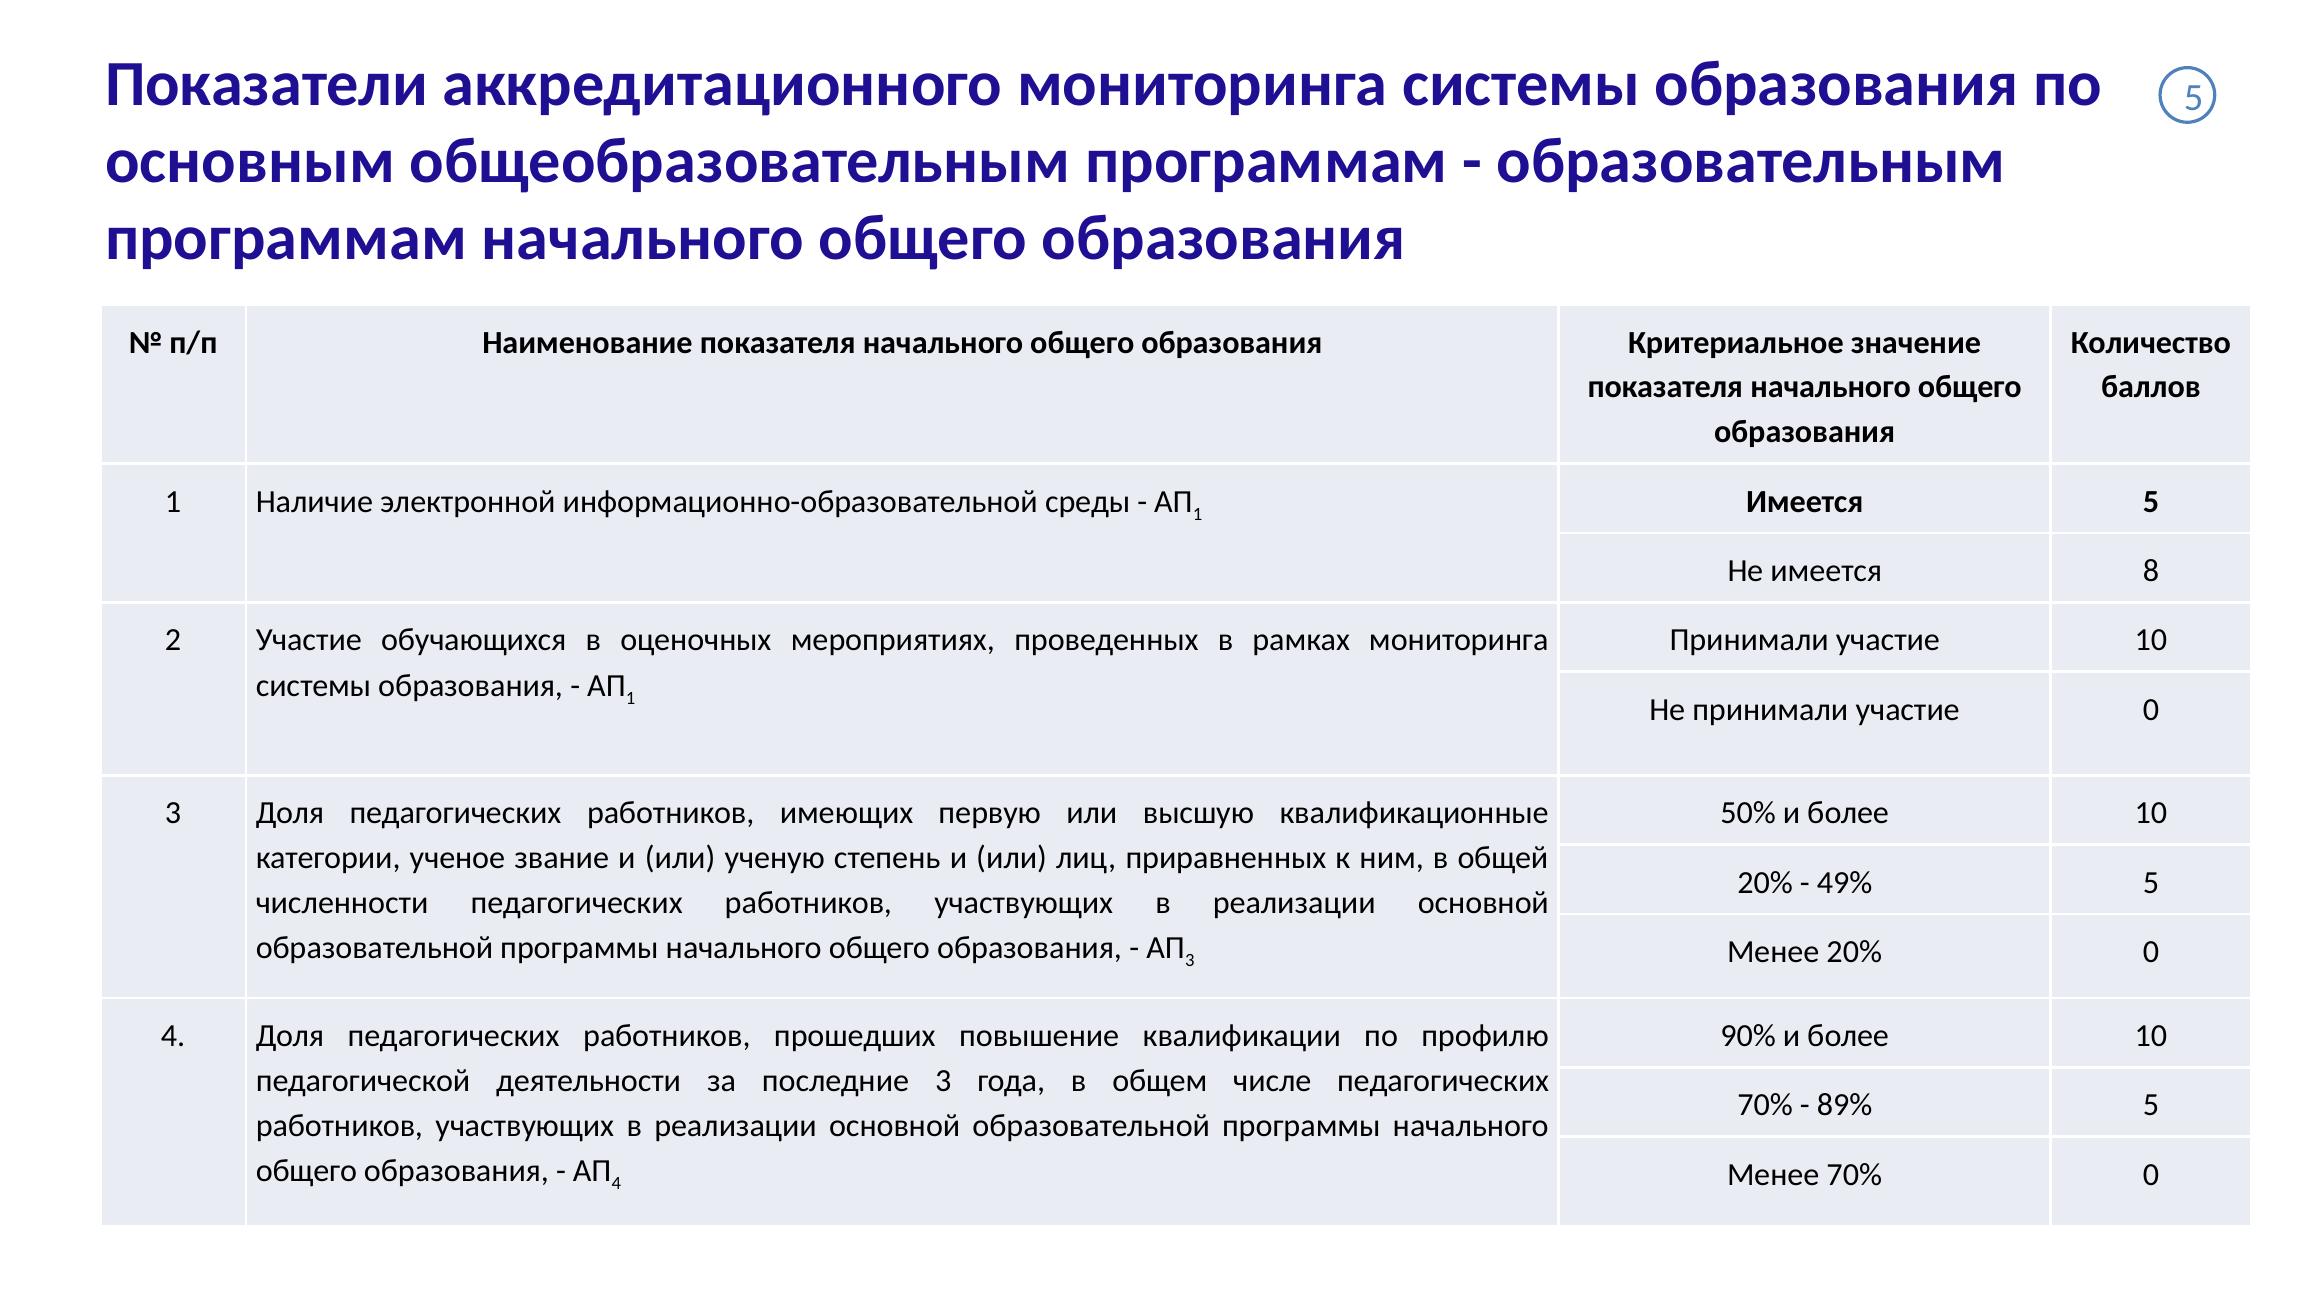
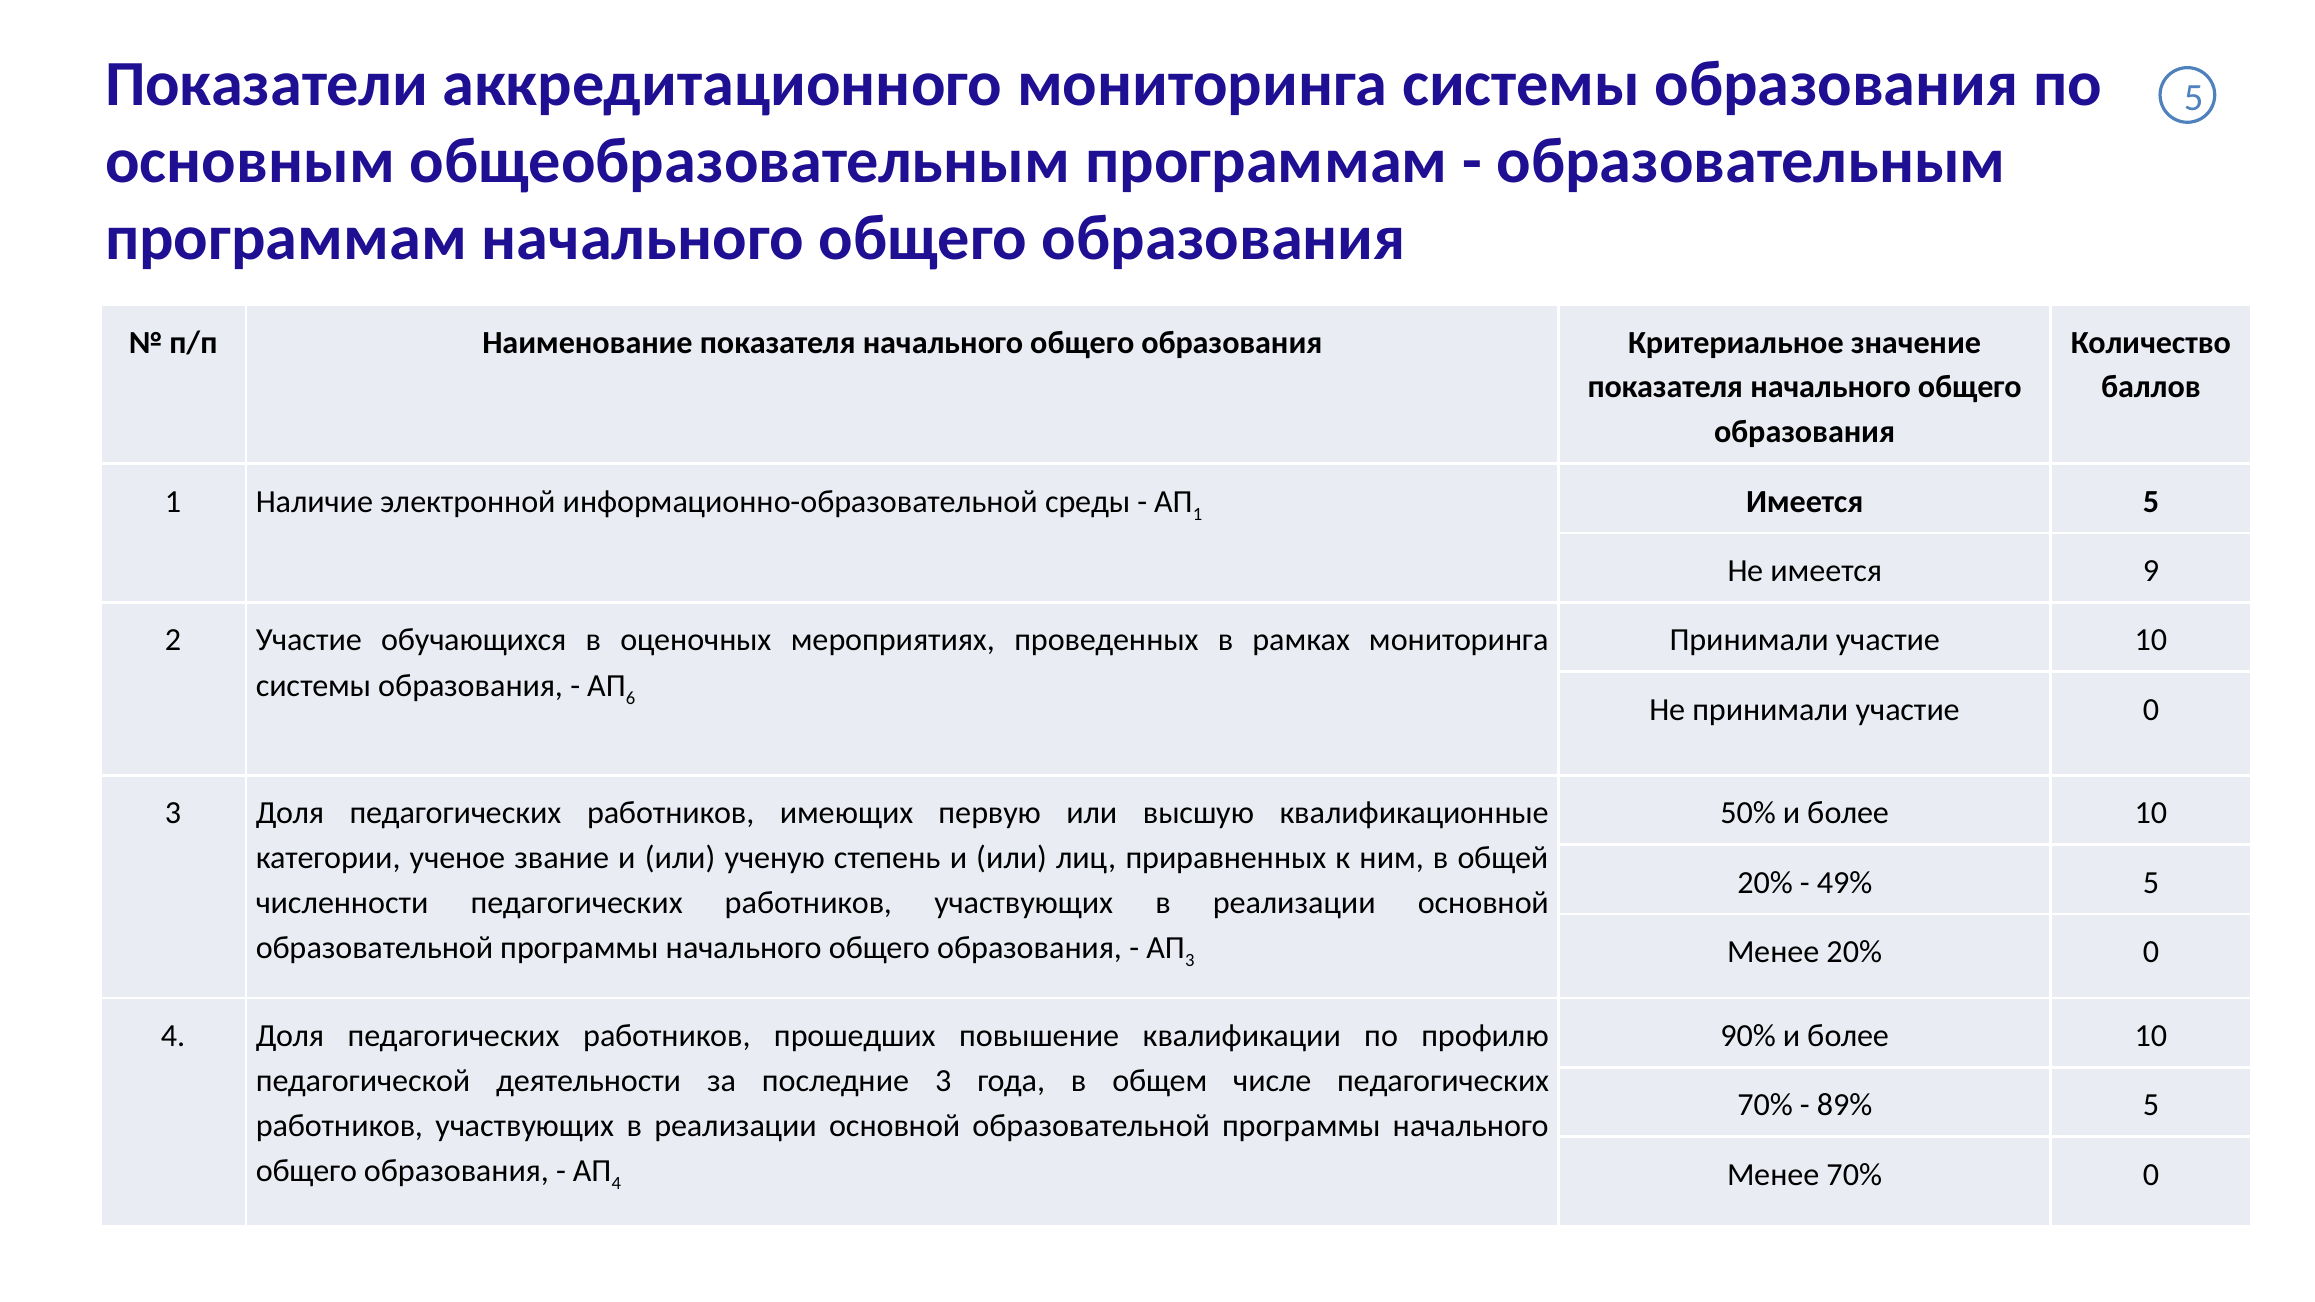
8: 8 -> 9
1 at (631, 698): 1 -> 6
